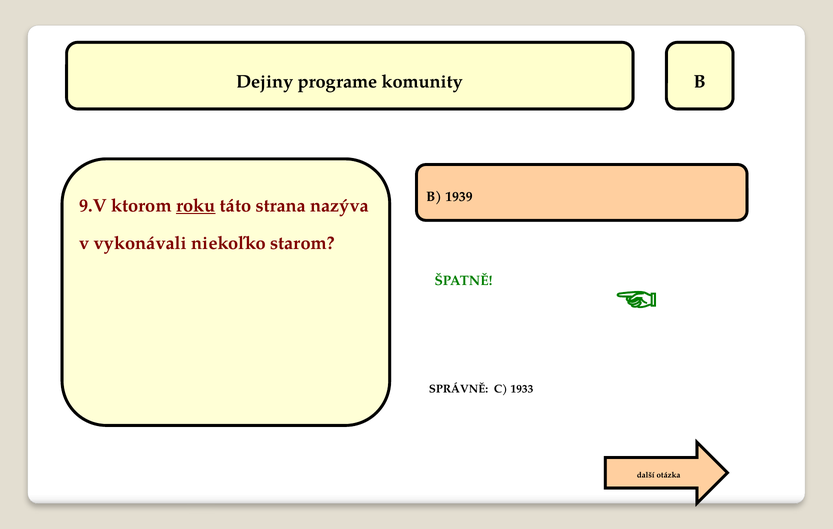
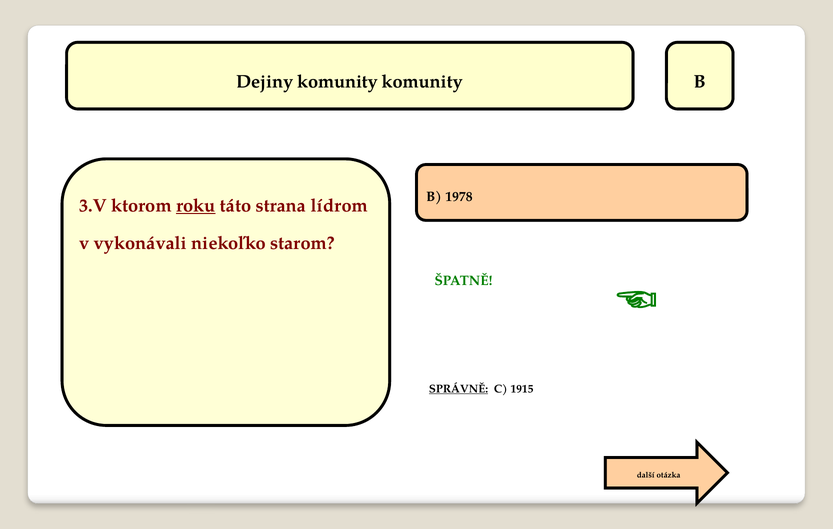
Dejiny programe: programe -> komunity
1939: 1939 -> 1978
9.V: 9.V -> 3.V
nazýva: nazýva -> lídrom
SPRÁVNĚ underline: none -> present
1933: 1933 -> 1915
